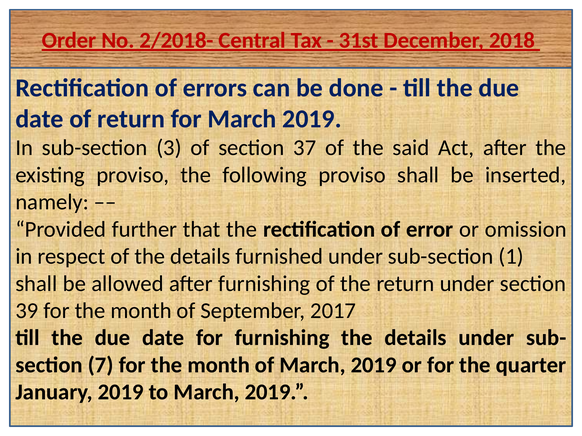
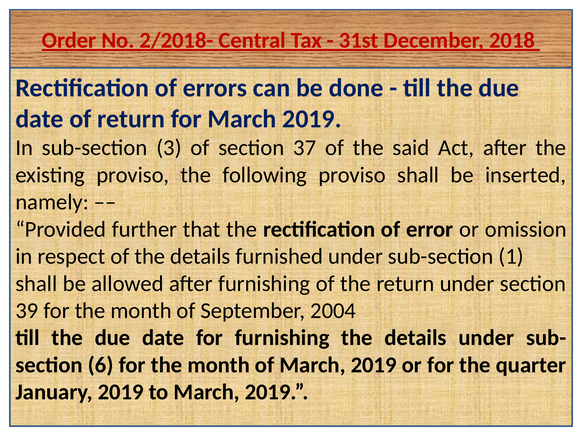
2017: 2017 -> 2004
7: 7 -> 6
